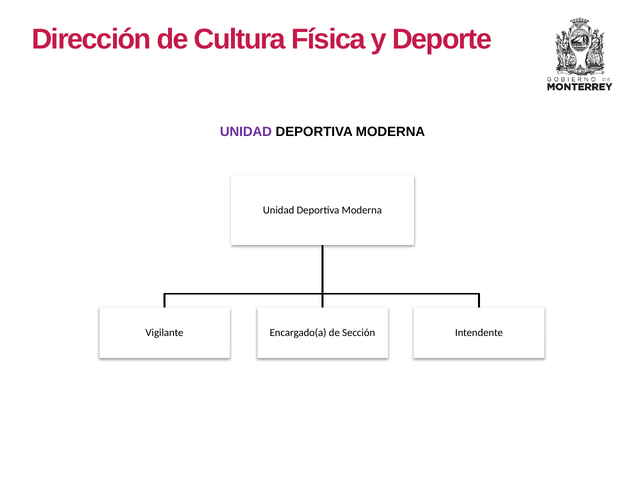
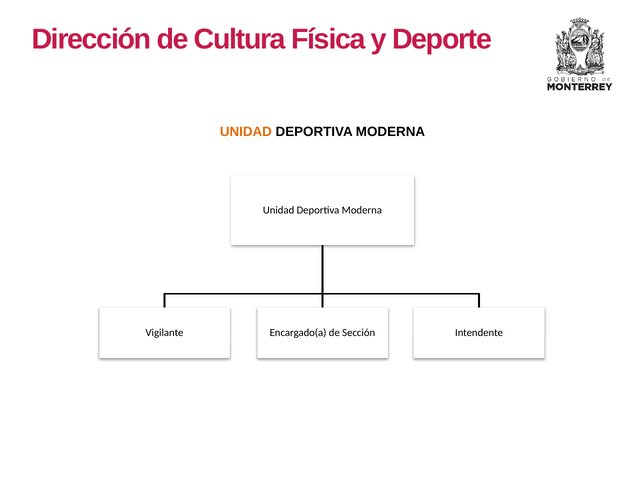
UNIDAD at (246, 132) colour: purple -> orange
